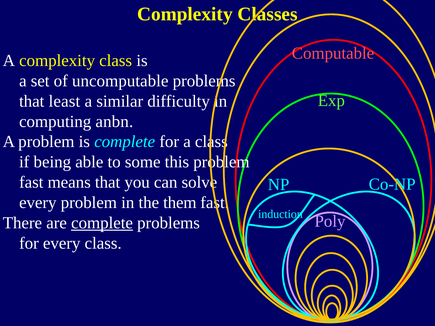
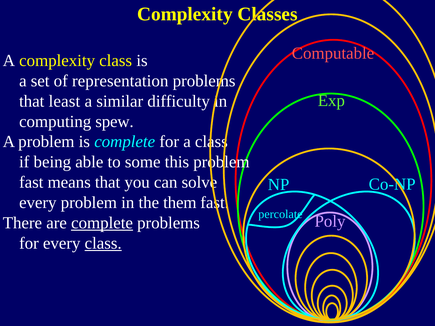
uncomputable: uncomputable -> representation
anbn: anbn -> spew
induction: induction -> percolate
class at (103, 243) underline: none -> present
